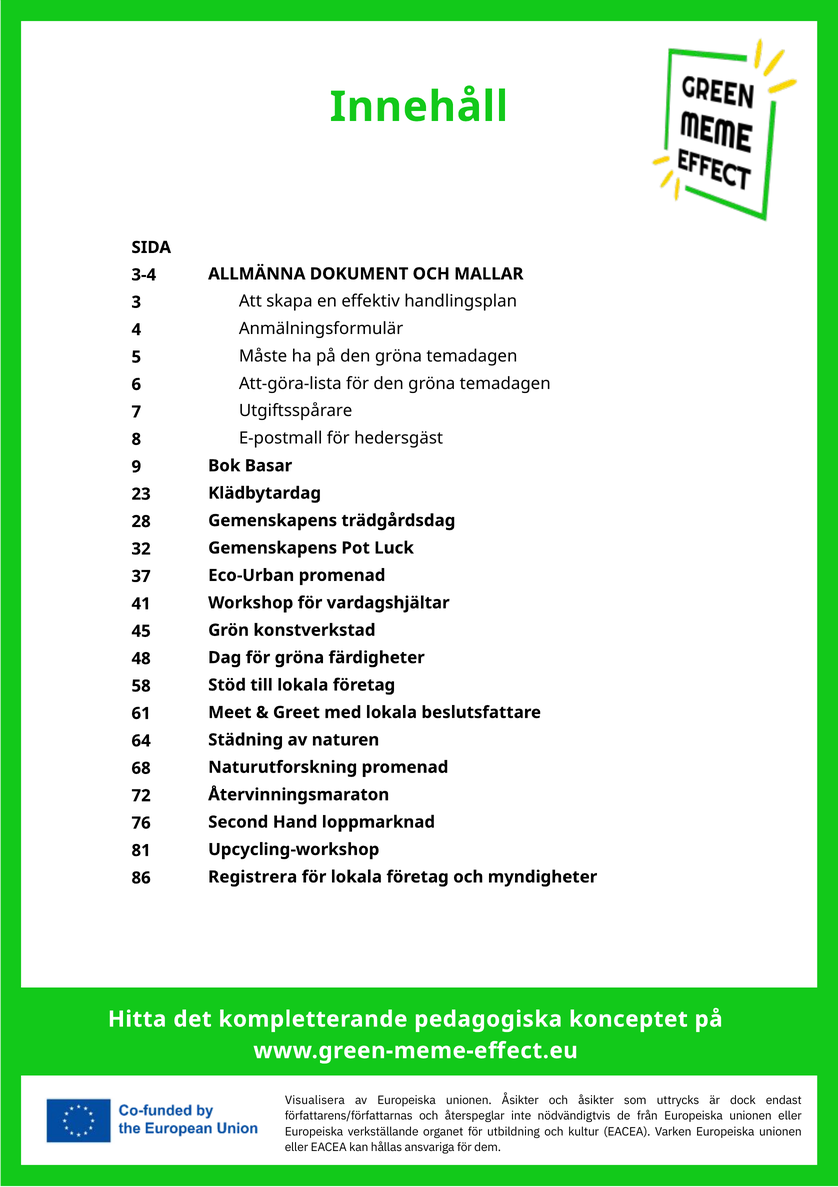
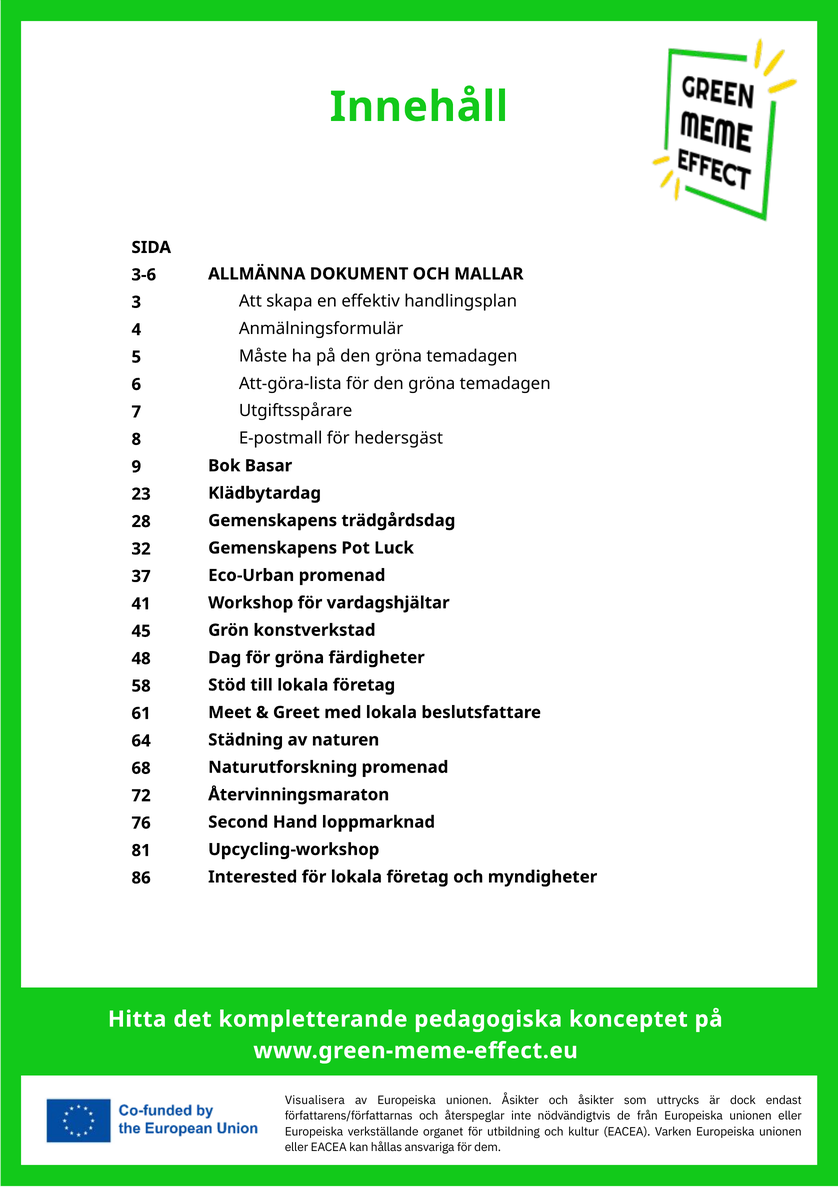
3-4: 3-4 -> 3-6
Registrera: Registrera -> Interested
